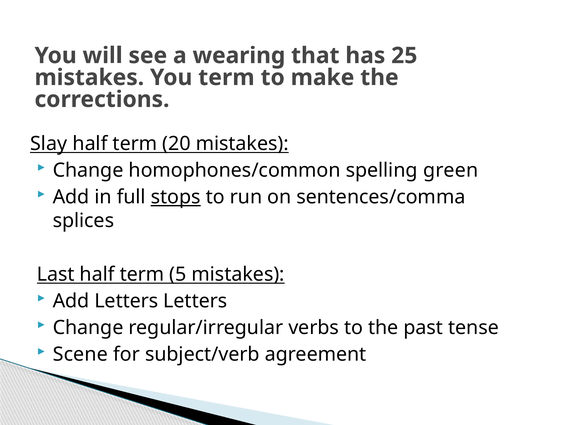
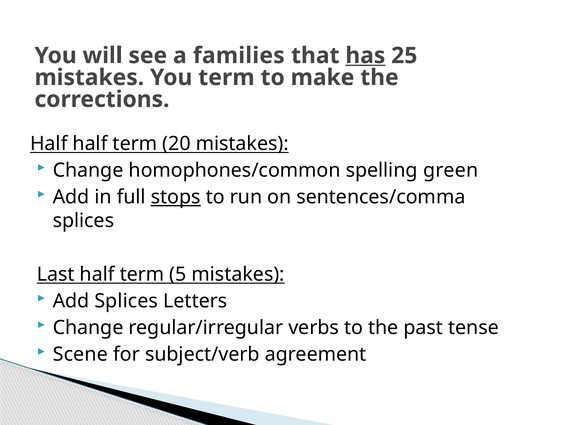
wearing: wearing -> families
has underline: none -> present
Slay at (49, 143): Slay -> Half
Add Letters: Letters -> Splices
